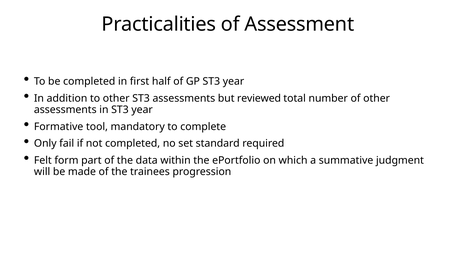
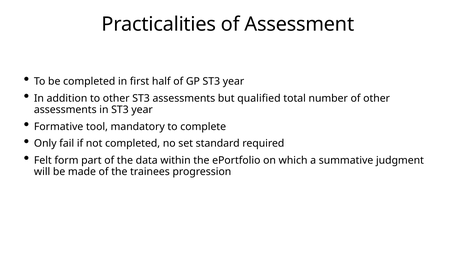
reviewed: reviewed -> qualified
